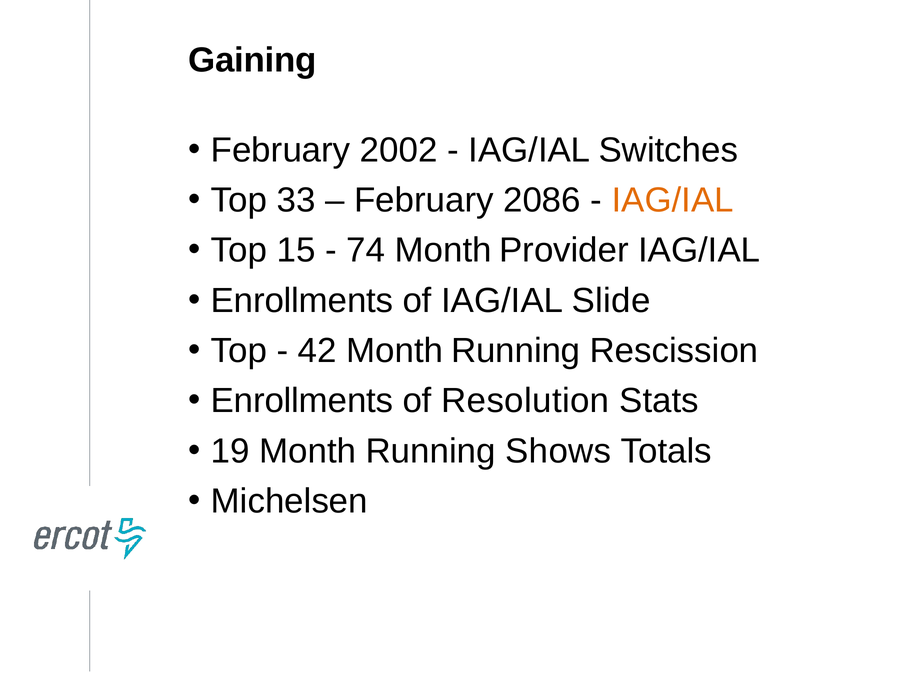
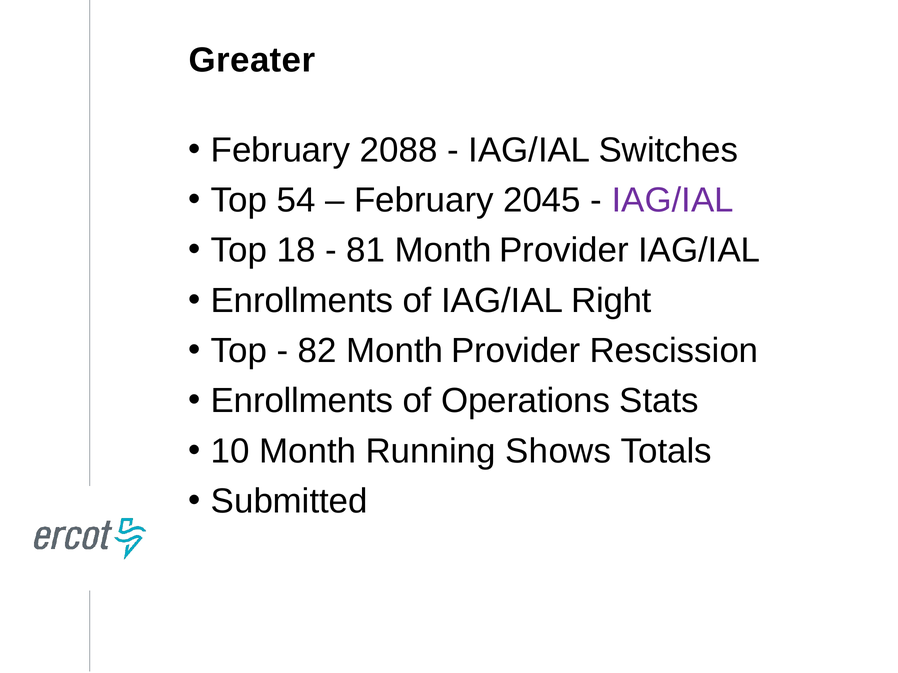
Gaining: Gaining -> Greater
2002: 2002 -> 2088
33: 33 -> 54
2086: 2086 -> 2045
IAG/IAL at (673, 200) colour: orange -> purple
15: 15 -> 18
74: 74 -> 81
Slide: Slide -> Right
42: 42 -> 82
Running at (516, 351): Running -> Provider
Resolution: Resolution -> Operations
19: 19 -> 10
Michelsen: Michelsen -> Submitted
